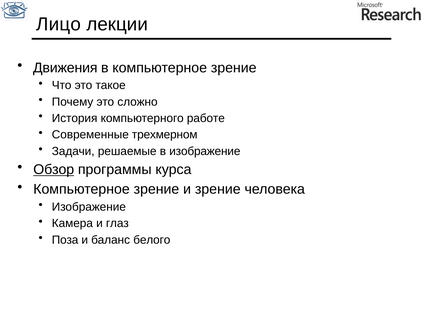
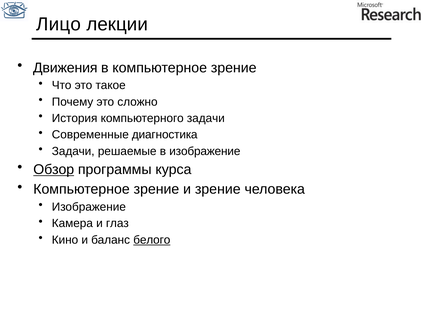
компьютерного работе: работе -> задачи
трехмерном: трехмерном -> диагностика
Поза: Поза -> Кино
белого underline: none -> present
